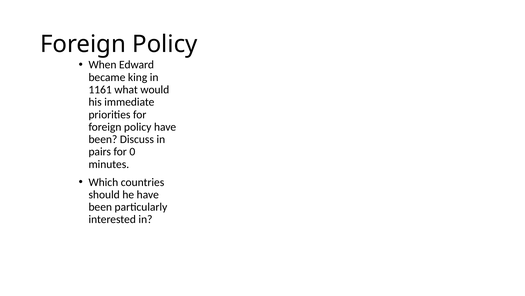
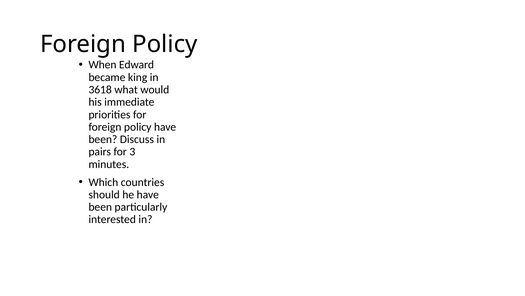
1161: 1161 -> 3618
0: 0 -> 3
